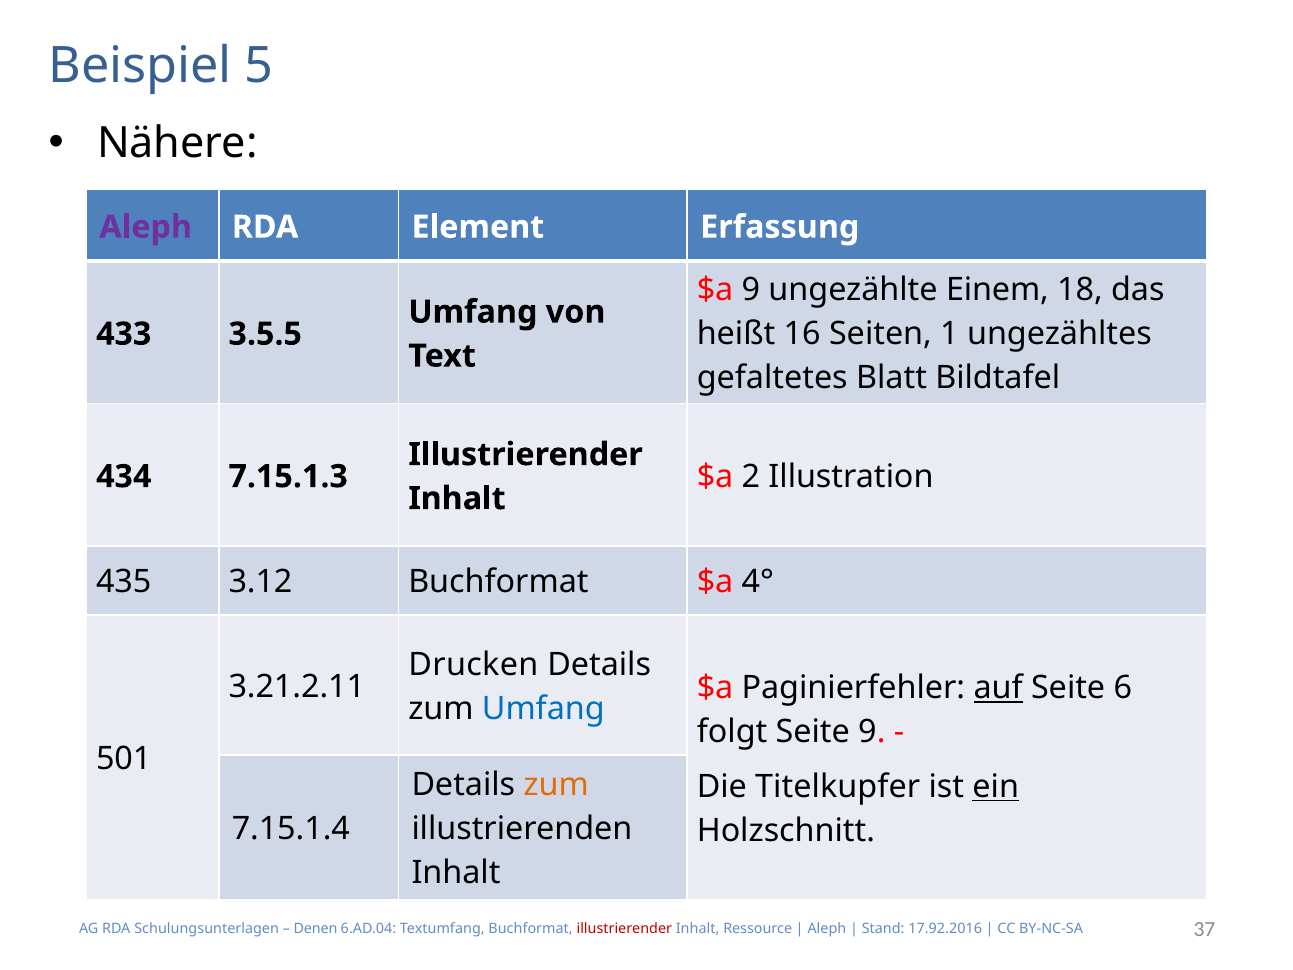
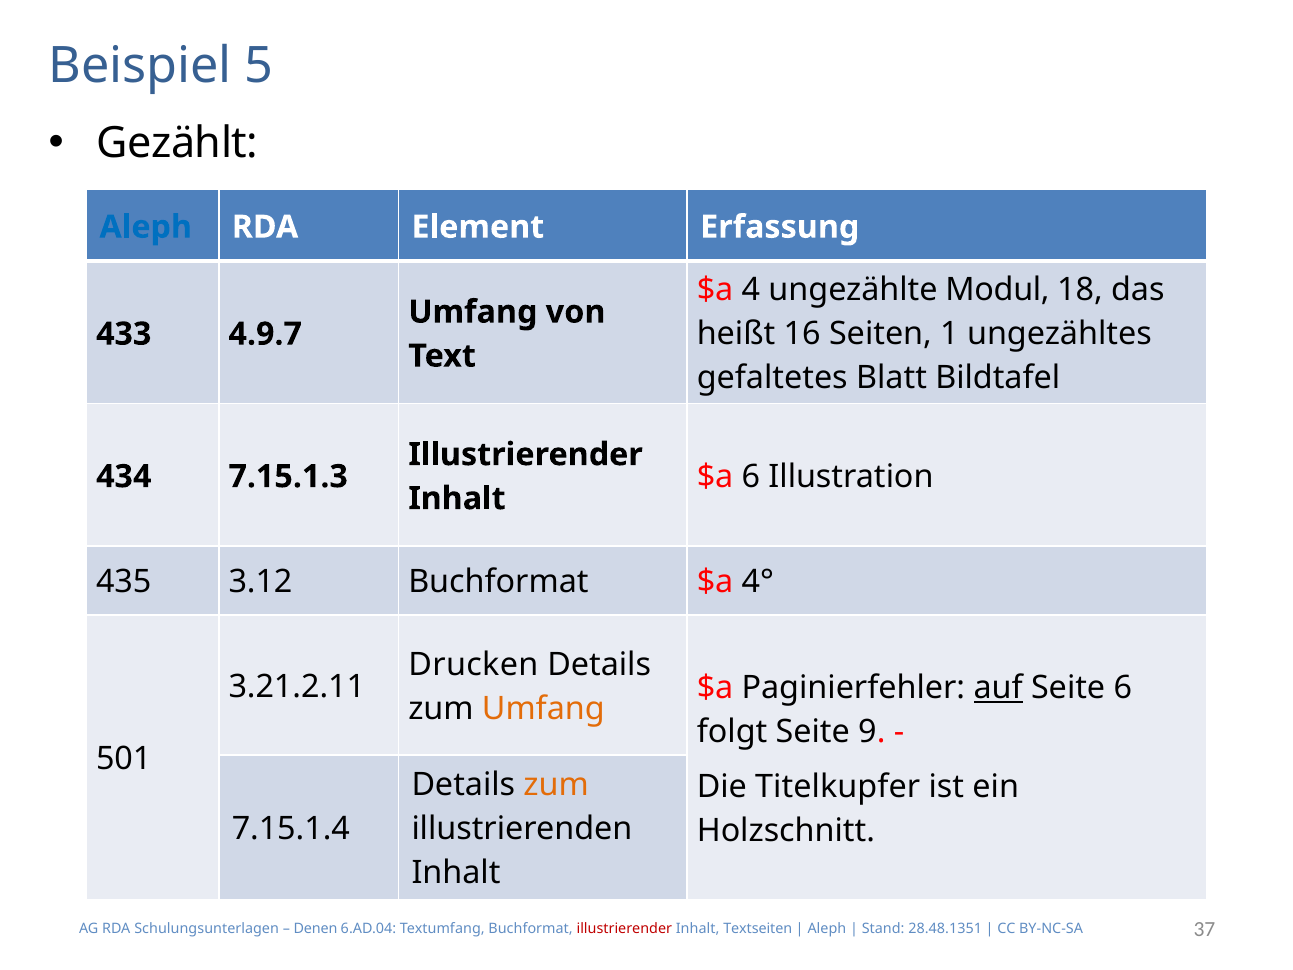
Nähere: Nähere -> Gezählt
Aleph at (146, 227) colour: purple -> blue
$a 9: 9 -> 4
Einem: Einem -> Modul
3.5.5: 3.5.5 -> 4.9.7
$a 2: 2 -> 6
Umfang at (543, 709) colour: blue -> orange
ein underline: present -> none
Ressource: Ressource -> Textseiten
17.92.2016: 17.92.2016 -> 28.48.1351
